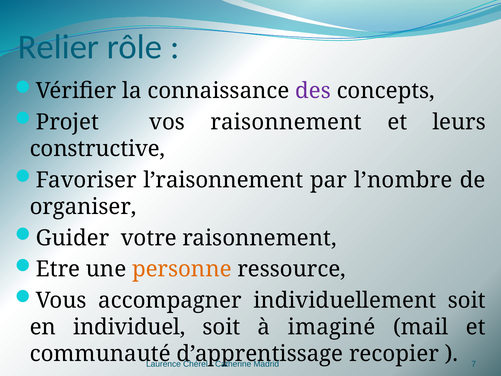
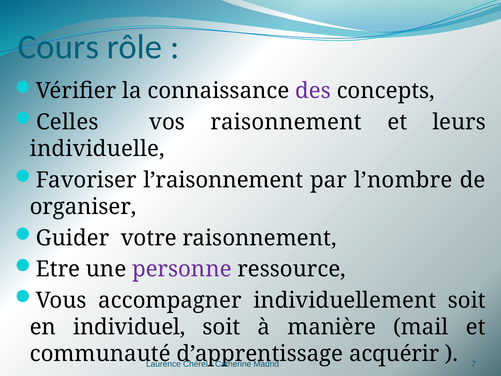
Relier: Relier -> Cours
Projet: Projet -> Celles
constructive: constructive -> individuelle
personne colour: orange -> purple
imaginé: imaginé -> manière
recopier: recopier -> acquérir
